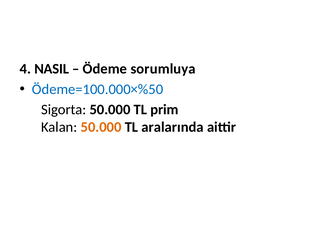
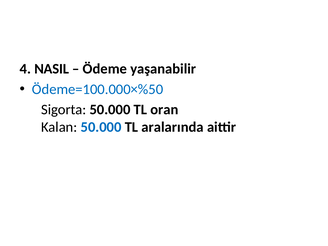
sorumluya: sorumluya -> yaşanabilir
prim: prim -> oran
50.000 at (101, 127) colour: orange -> blue
